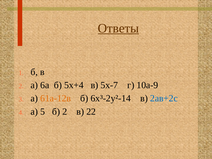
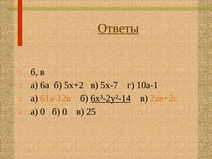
5х+4: 5х+4 -> 5х+2
10а-9: 10а-9 -> 10а-1
6х³-2у²-14 underline: none -> present
2ав+2с colour: blue -> orange
а 5: 5 -> 0
б 2: 2 -> 0
22: 22 -> 25
